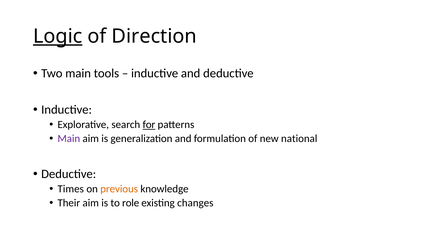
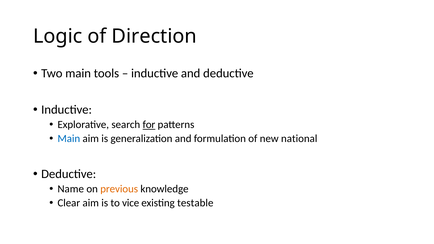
Logic underline: present -> none
Main at (69, 139) colour: purple -> blue
Times: Times -> Name
Their: Their -> Clear
role: role -> vice
changes: changes -> testable
